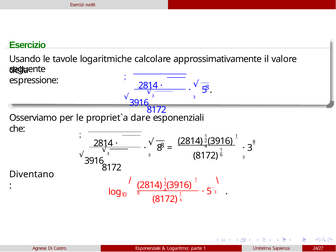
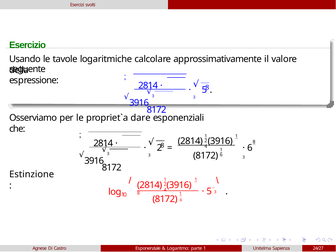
8 at (159, 148): 8 -> 2
3 at (250, 148): 3 -> 6
Diventano: Diventano -> Estinzione
